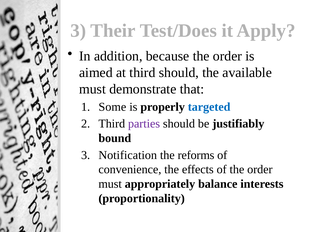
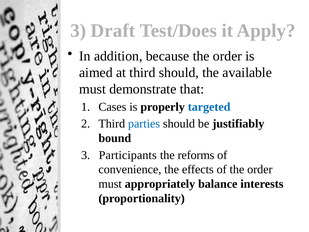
Their: Their -> Draft
Some: Some -> Cases
parties colour: purple -> blue
Notification: Notification -> Participants
